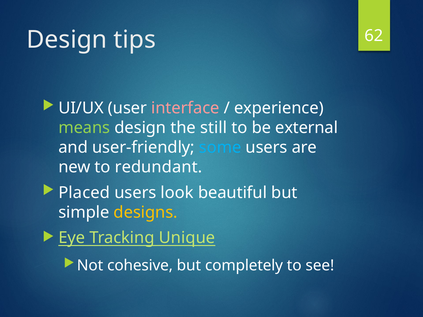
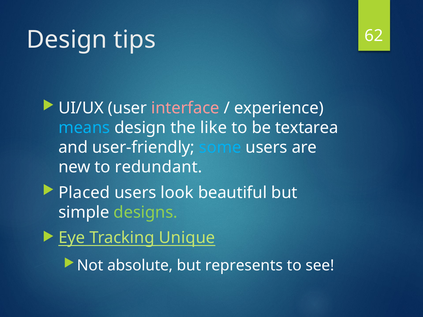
means colour: light green -> light blue
still: still -> like
external: external -> textarea
designs colour: yellow -> light green
cohesive: cohesive -> absolute
completely: completely -> represents
